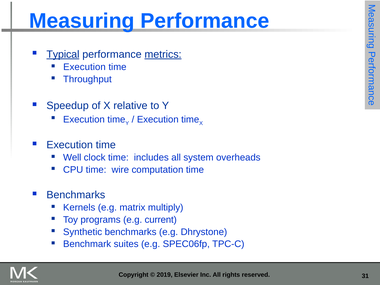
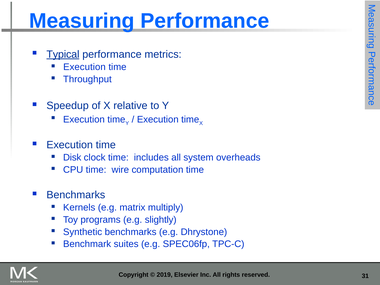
metrics underline: present -> none
Well: Well -> Disk
current: current -> slightly
